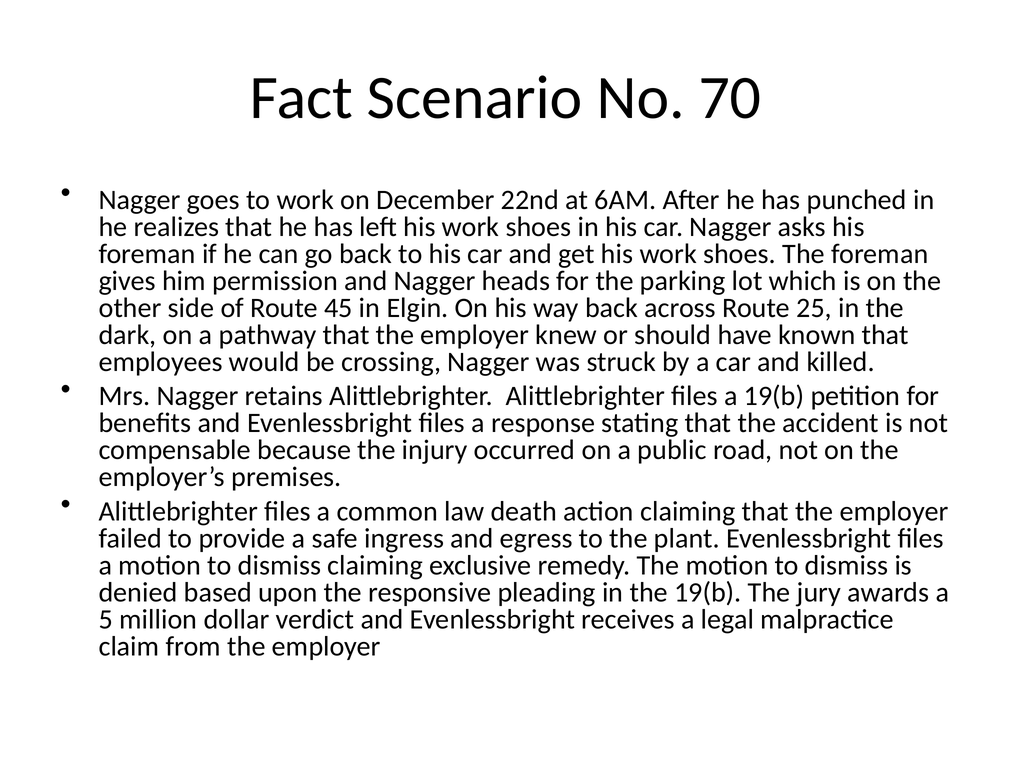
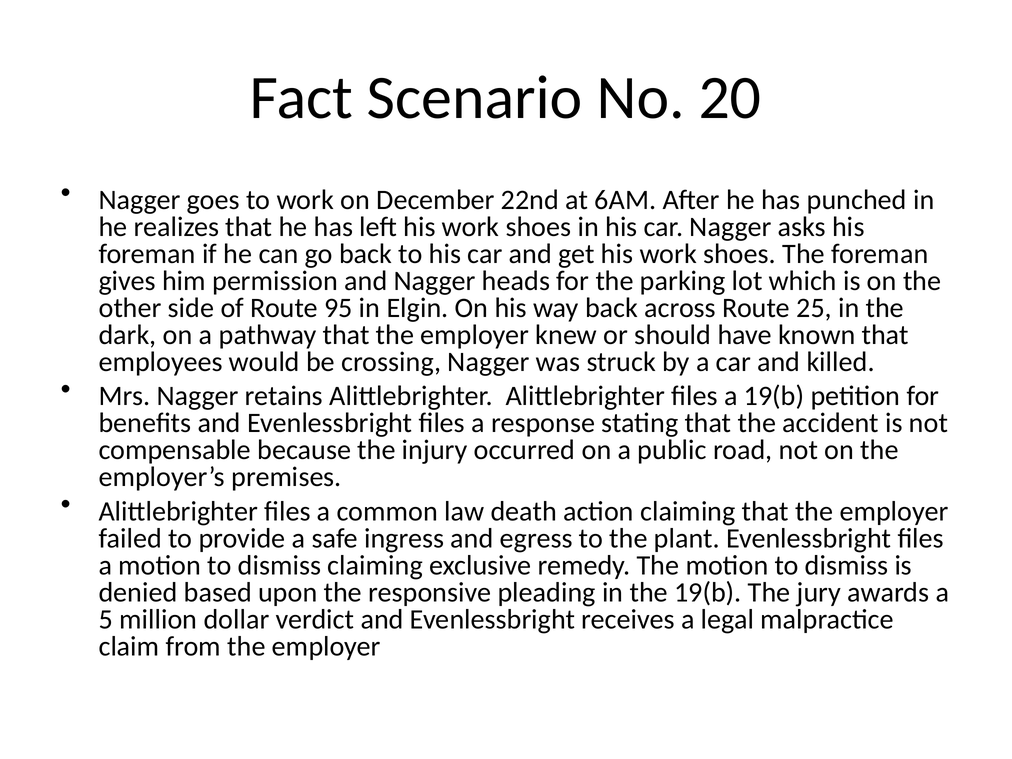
70: 70 -> 20
45: 45 -> 95
